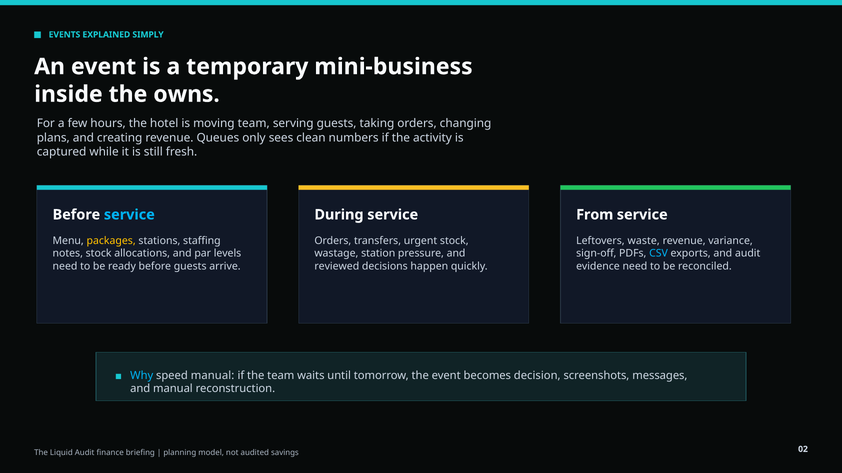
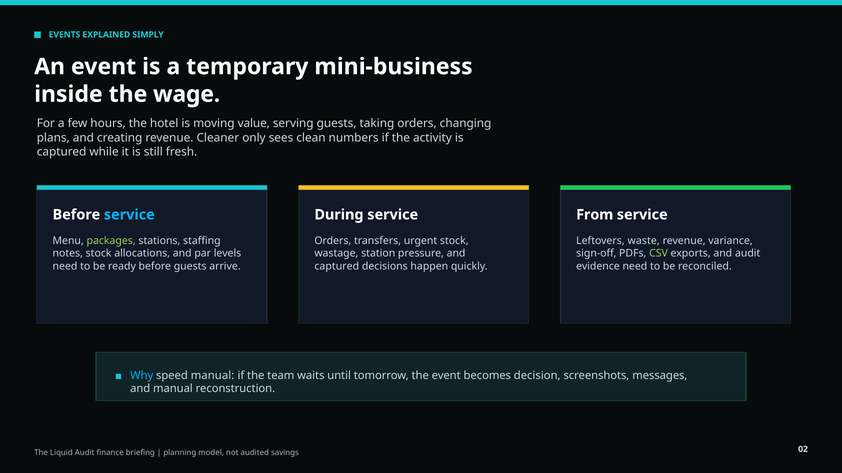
owns: owns -> wage
moving team: team -> value
Queues: Queues -> Cleaner
packages colour: yellow -> light green
CSV colour: light blue -> light green
reviewed at (337, 266): reviewed -> captured
